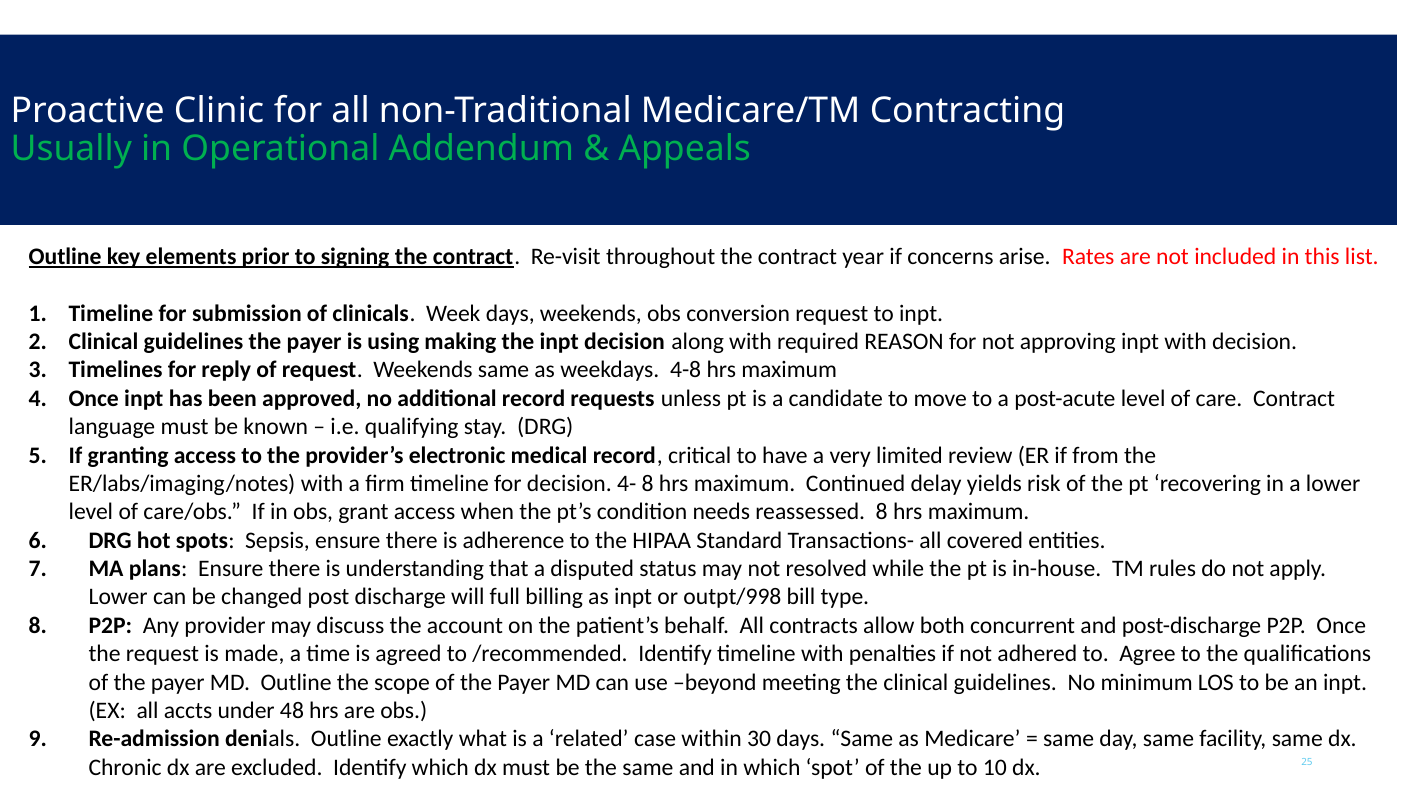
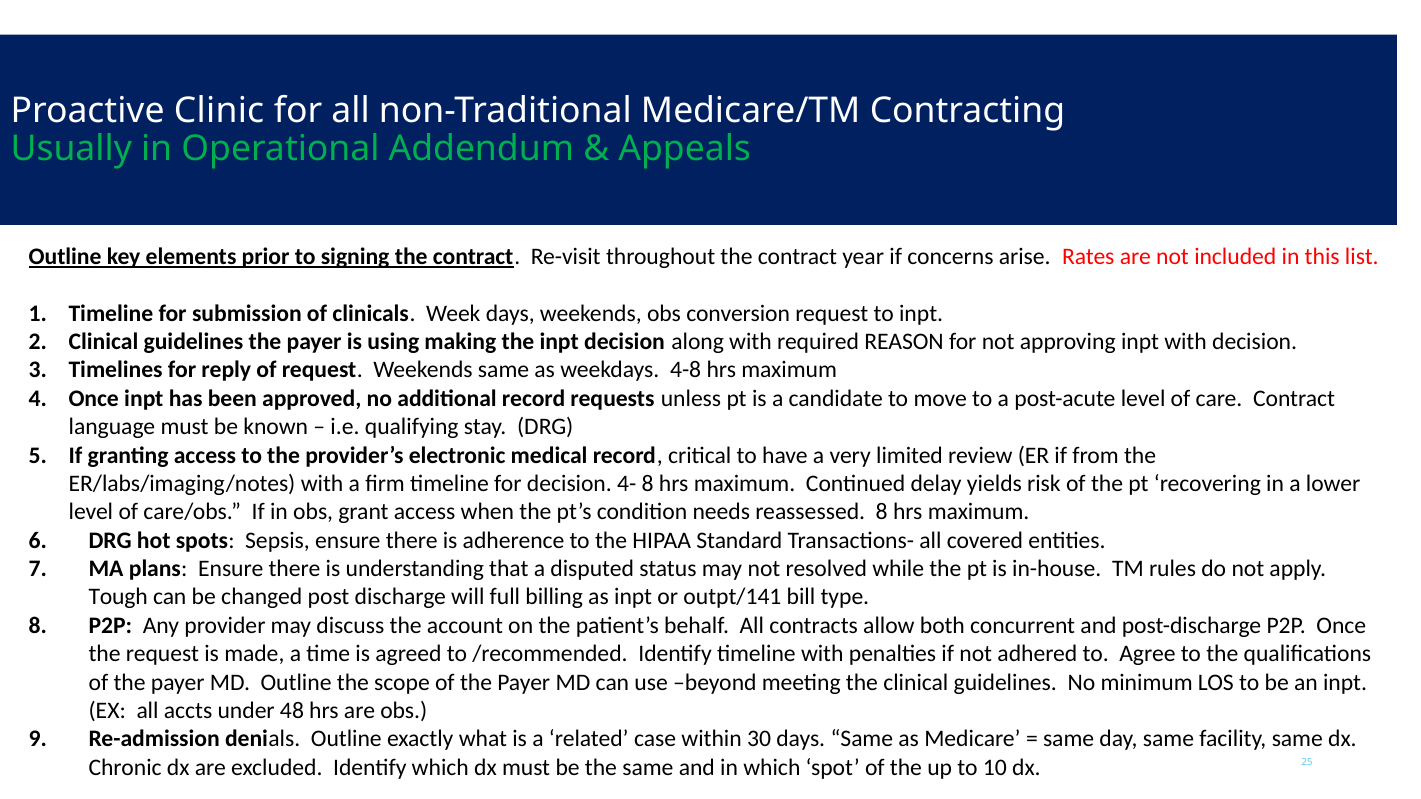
Lower at (118, 597): Lower -> Tough
outpt/998: outpt/998 -> outpt/141
